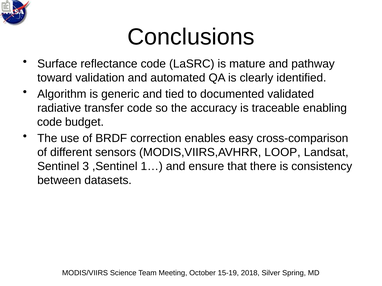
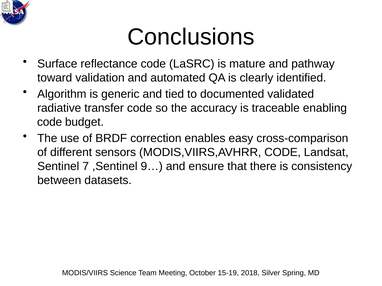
MODIS,VIIRS,AVHRR LOOP: LOOP -> CODE
3: 3 -> 7
1…: 1… -> 9…
